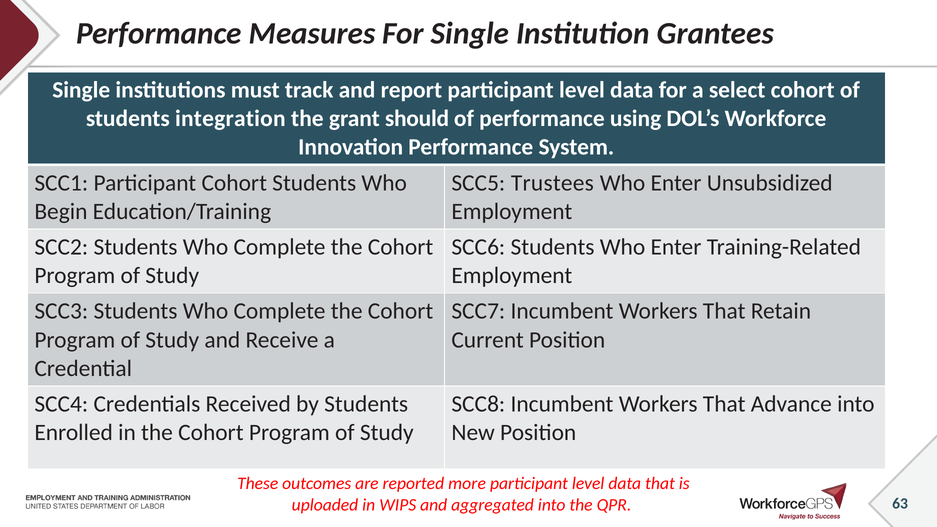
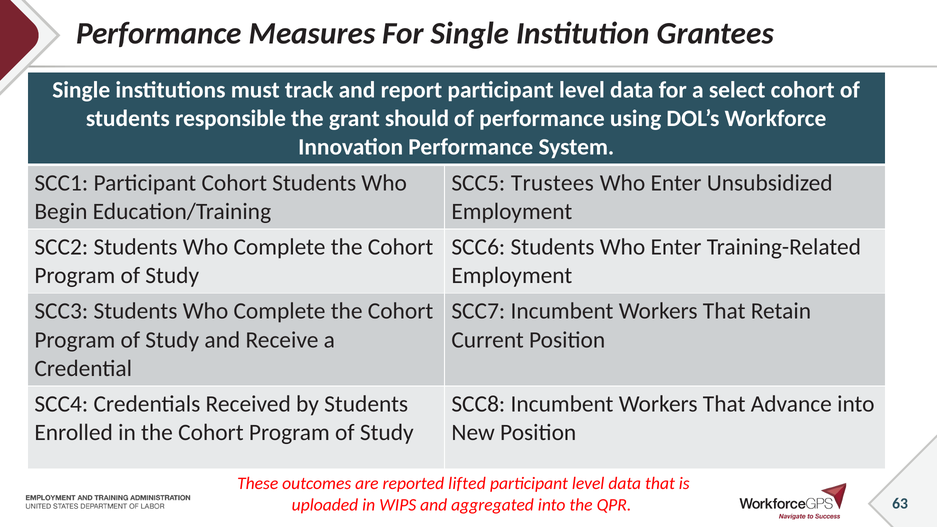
integration: integration -> responsible
more: more -> lifted
